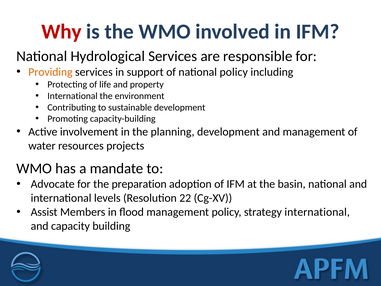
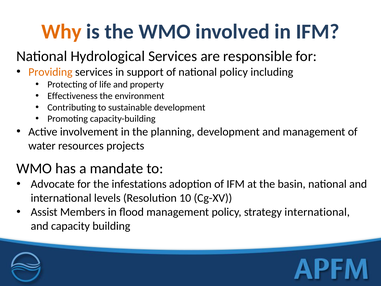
Why colour: red -> orange
International at (72, 96): International -> Effectiveness
preparation: preparation -> infestations
22: 22 -> 10
